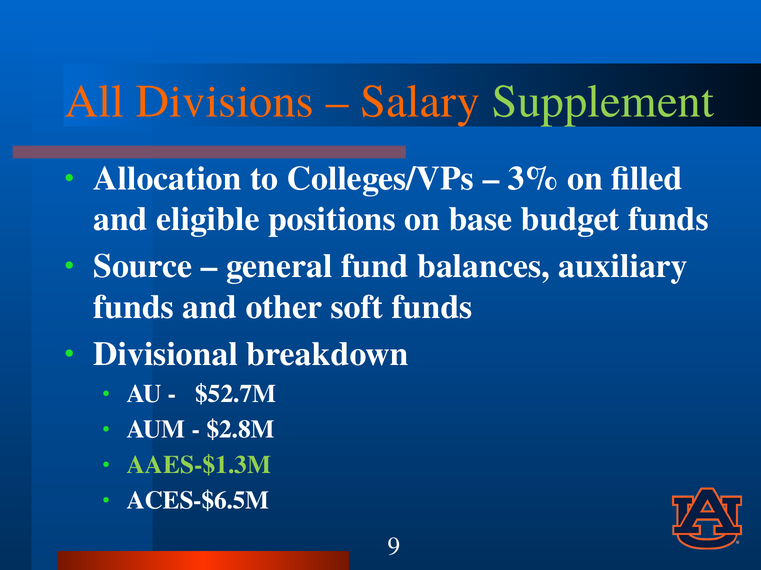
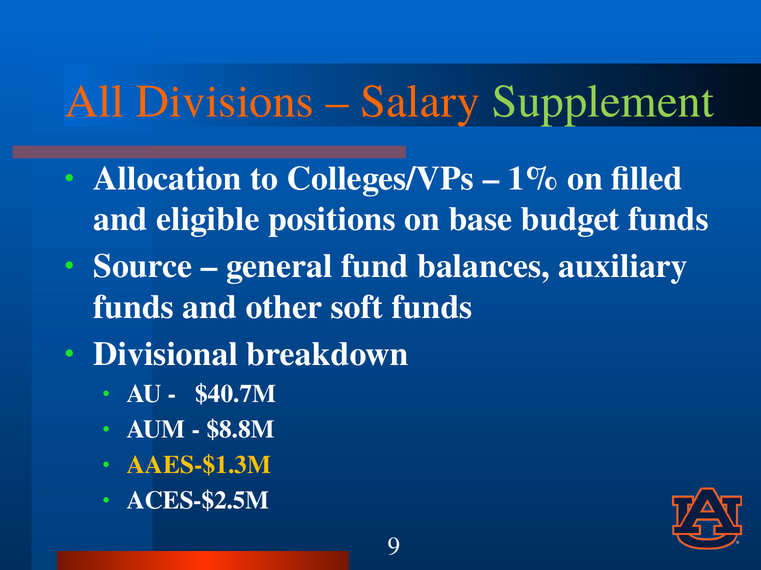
3%: 3% -> 1%
$52.7M: $52.7M -> $40.7M
$2.8M: $2.8M -> $8.8M
AAES-$1.3M colour: light green -> yellow
ACES-$6.5M: ACES-$6.5M -> ACES-$2.5M
